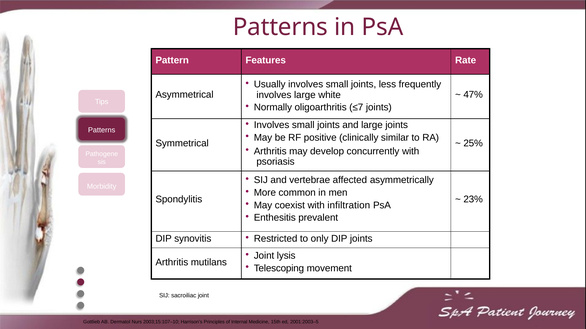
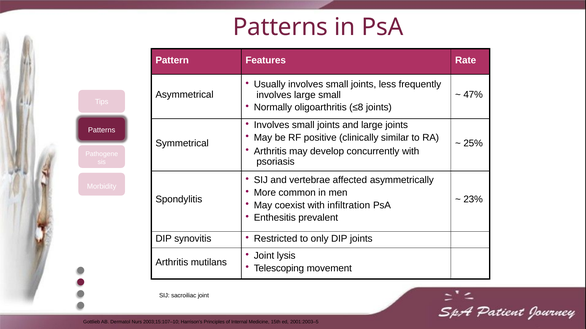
large white: white -> small
≤7: ≤7 -> ≤8
